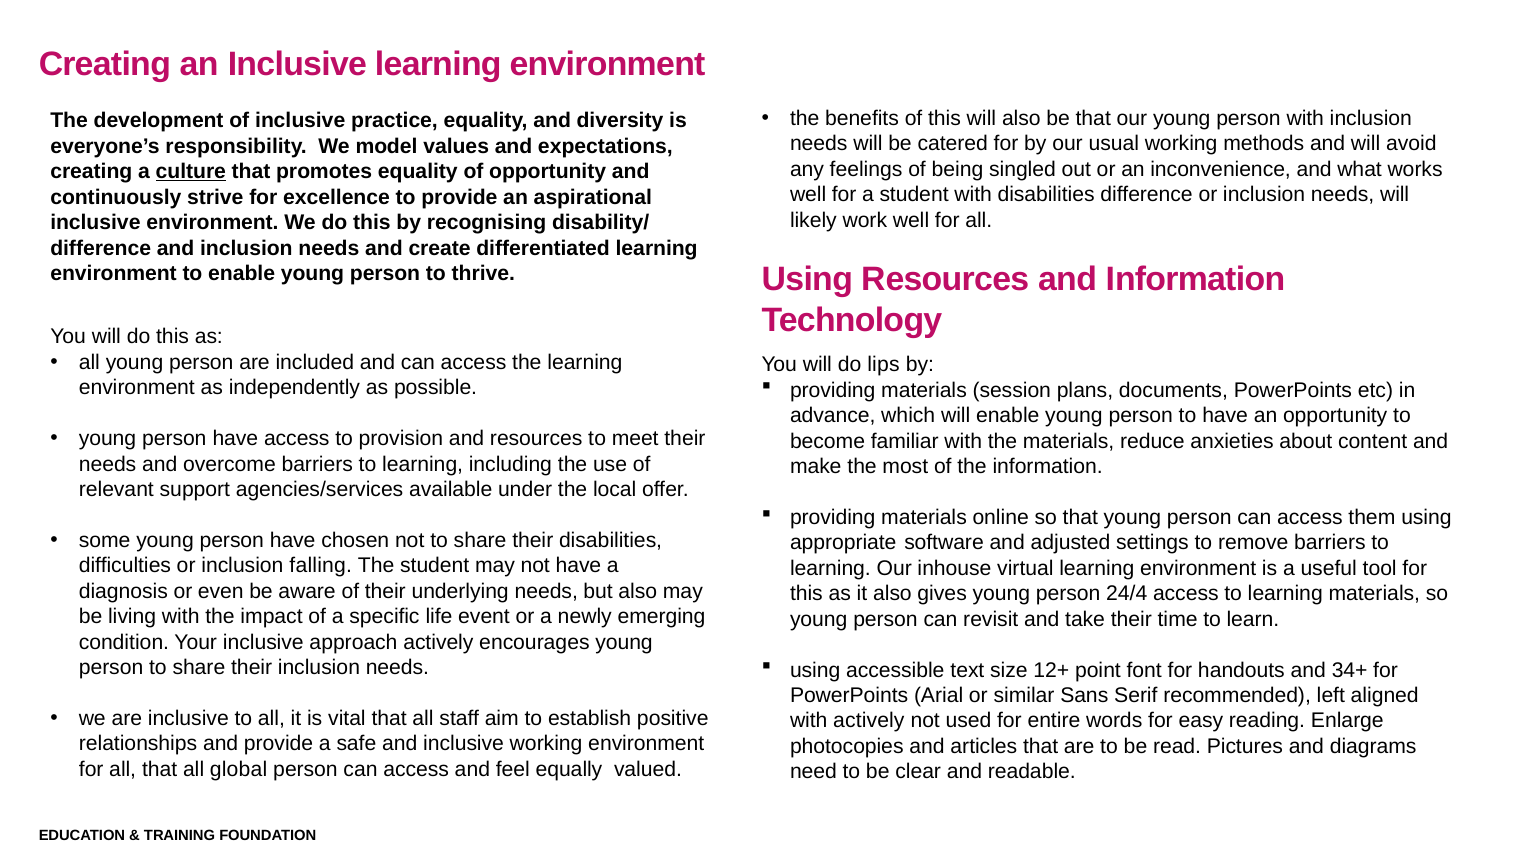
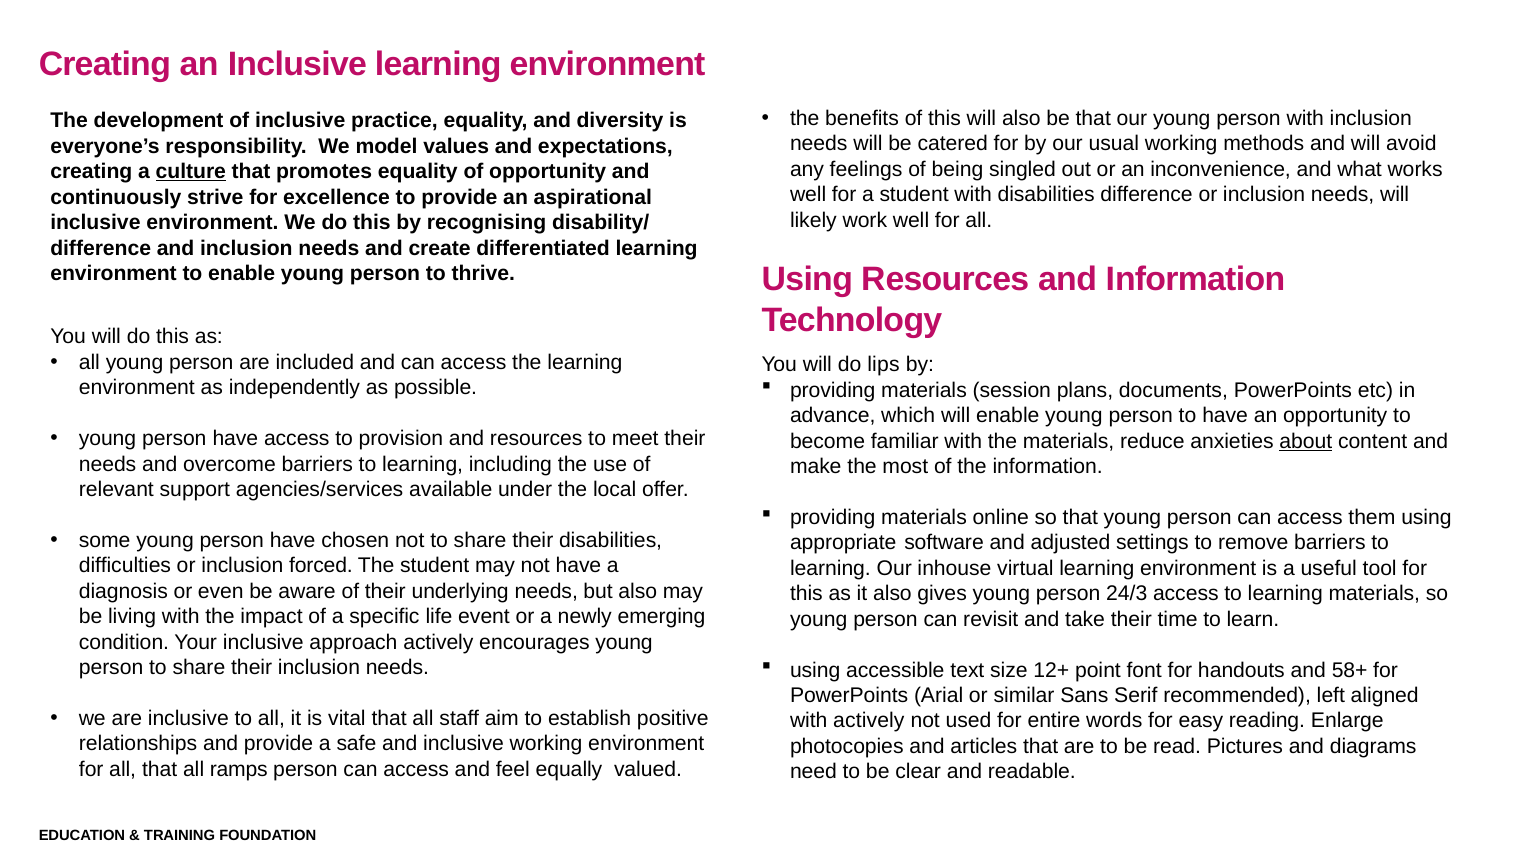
about underline: none -> present
falling: falling -> forced
24/4: 24/4 -> 24/3
34+: 34+ -> 58+
global: global -> ramps
